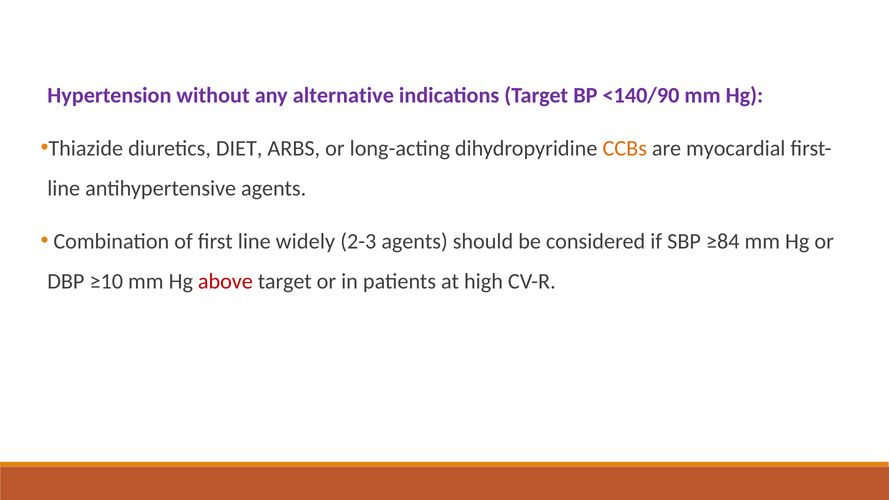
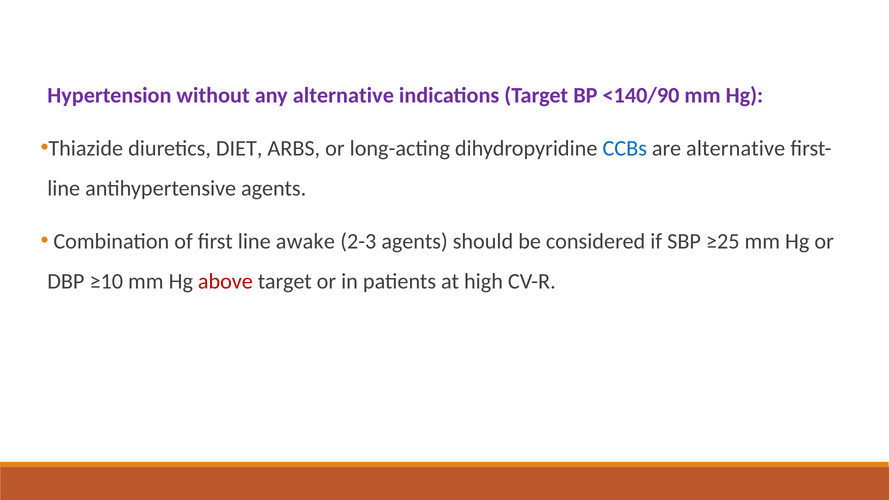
CCBs colour: orange -> blue
are myocardial: myocardial -> alternative
widely: widely -> awake
≥84: ≥84 -> ≥25
